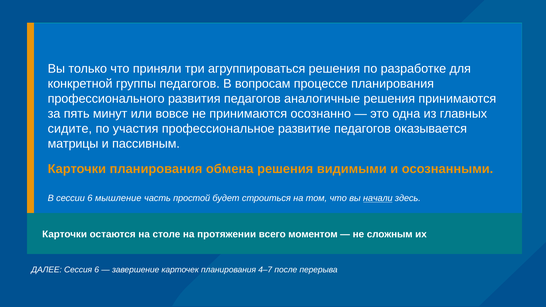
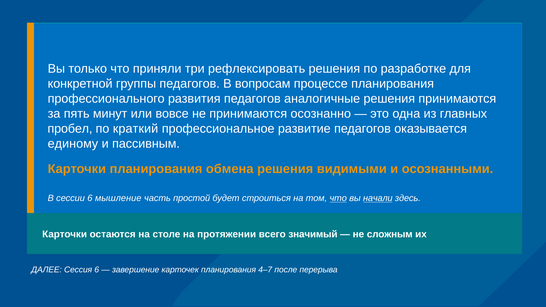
aгруппироваться: aгруппироваться -> рефлексировать
сидите: сидите -> пробел
участия: участия -> краткий
матрицы: матрицы -> единому
что at (338, 198) underline: none -> present
моментом: моментом -> значимый
